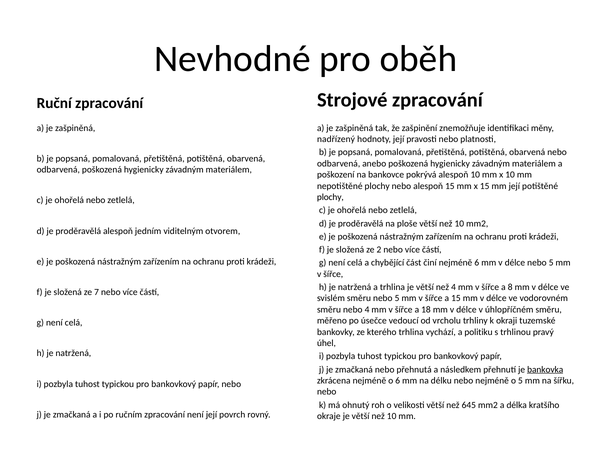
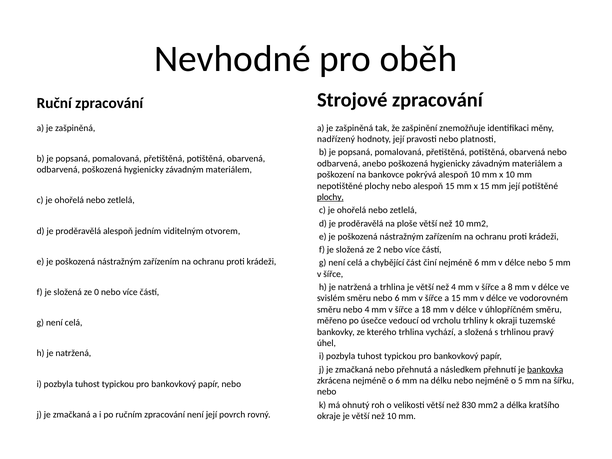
plochy at (330, 197) underline: none -> present
7: 7 -> 0
směru nebo 5: 5 -> 6
a politiku: politiku -> složená
645: 645 -> 830
